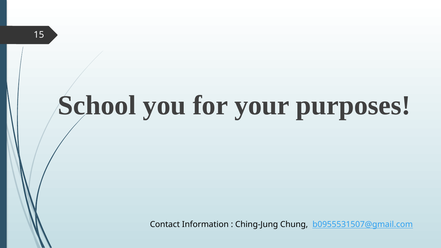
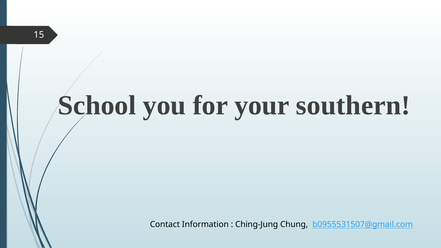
purposes: purposes -> southern
